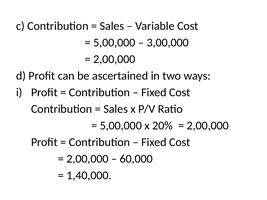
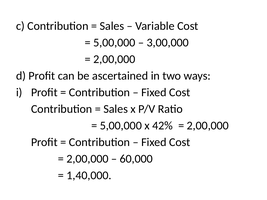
20%: 20% -> 42%
